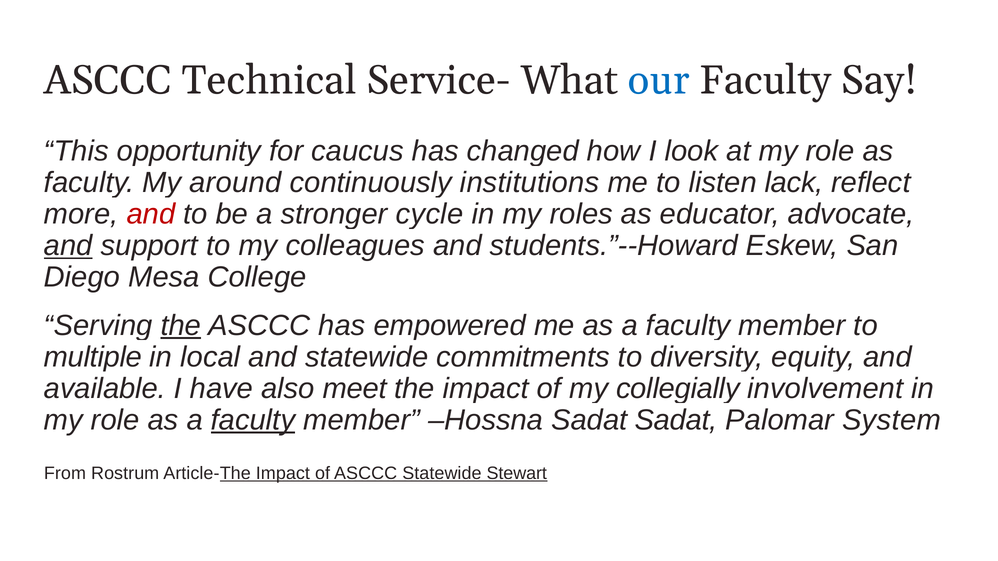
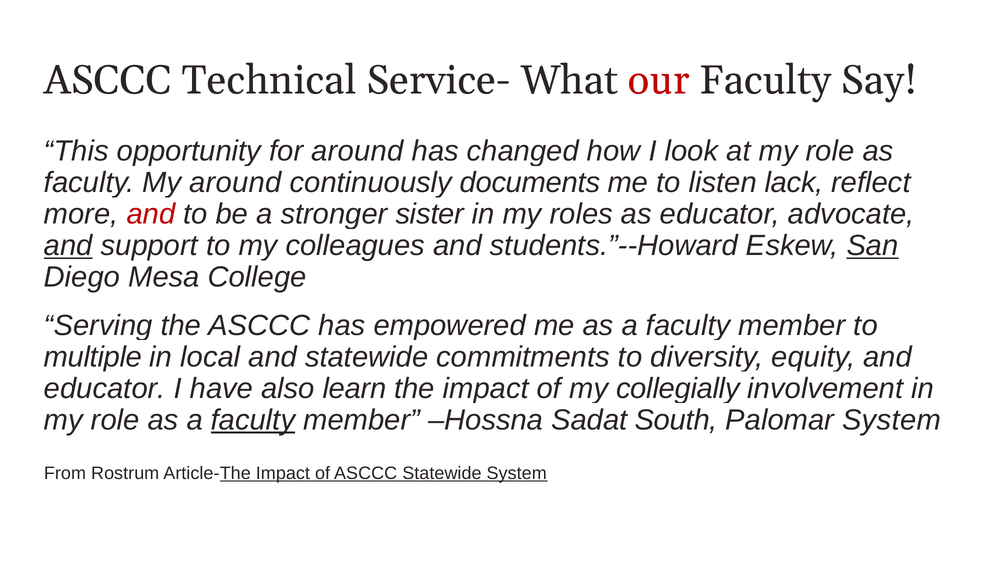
our colour: blue -> red
for caucus: caucus -> around
institutions: institutions -> documents
cycle: cycle -> sister
San underline: none -> present
the at (181, 326) underline: present -> none
available at (105, 389): available -> educator
meet: meet -> learn
Sadat Sadat: Sadat -> South
Statewide Stewart: Stewart -> System
